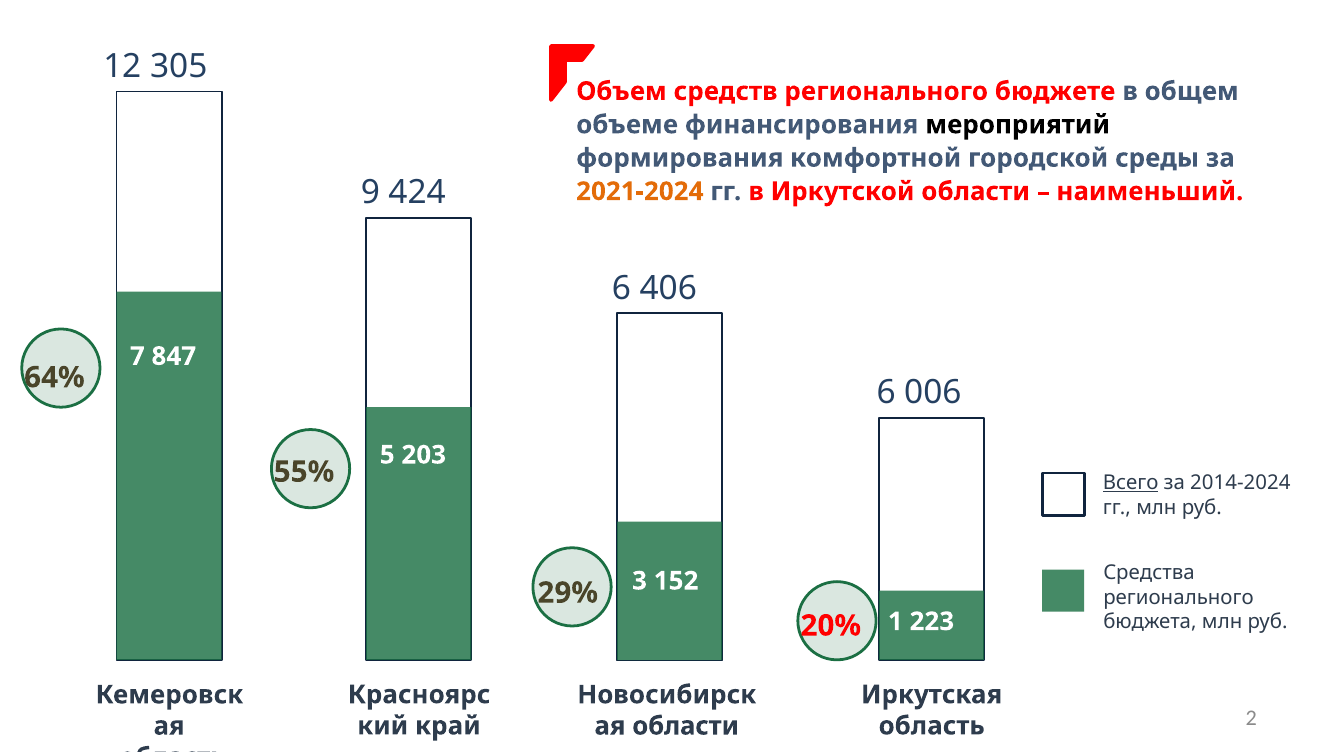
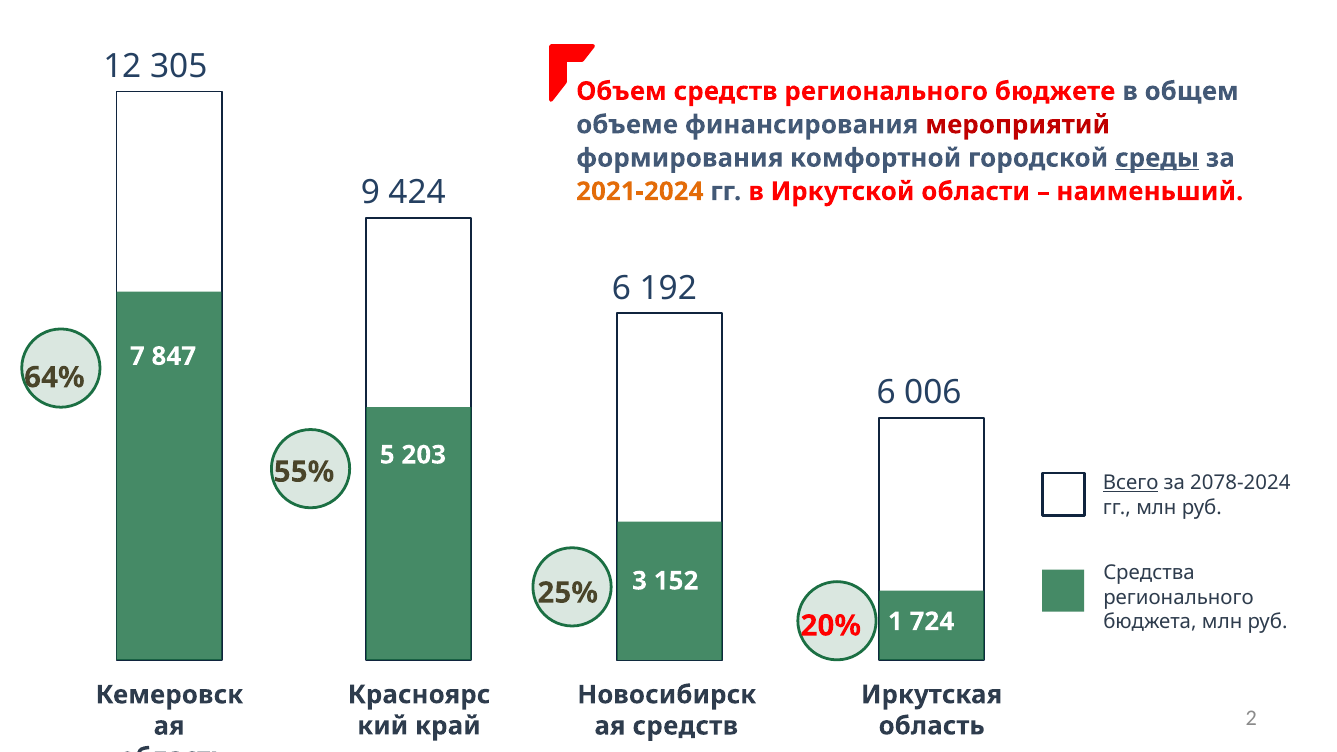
мероприятий colour: black -> red
среды underline: none -> present
406: 406 -> 192
2014-2024: 2014-2024 -> 2078-2024
29%: 29% -> 25%
223: 223 -> 724
области at (686, 726): области -> средств
